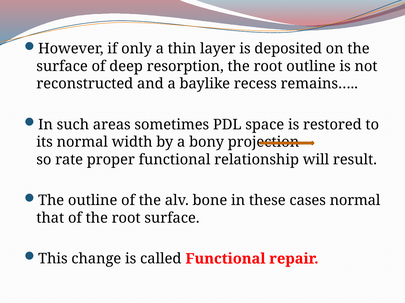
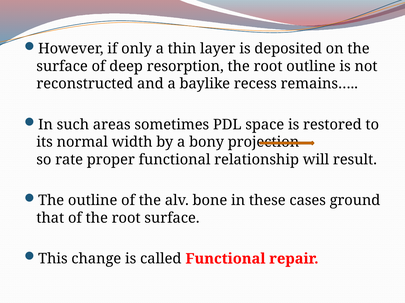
cases normal: normal -> ground
